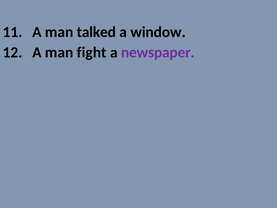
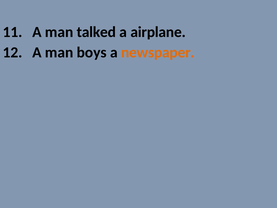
window: window -> airplane
fight: fight -> boys
newspaper colour: purple -> orange
